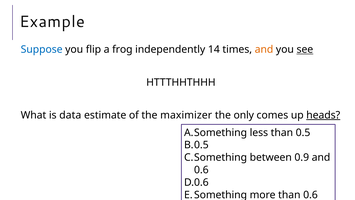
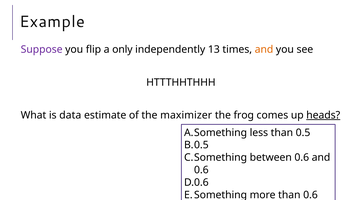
Suppose colour: blue -> purple
frog: frog -> only
14: 14 -> 13
see underline: present -> none
only: only -> frog
between 0.9: 0.9 -> 0.6
